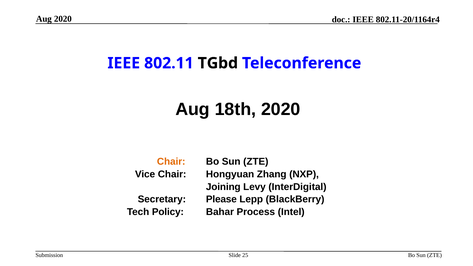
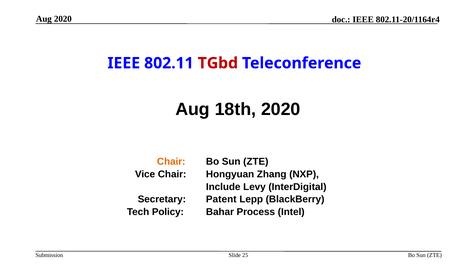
TGbd colour: black -> red
Joining: Joining -> Include
Please: Please -> Patent
